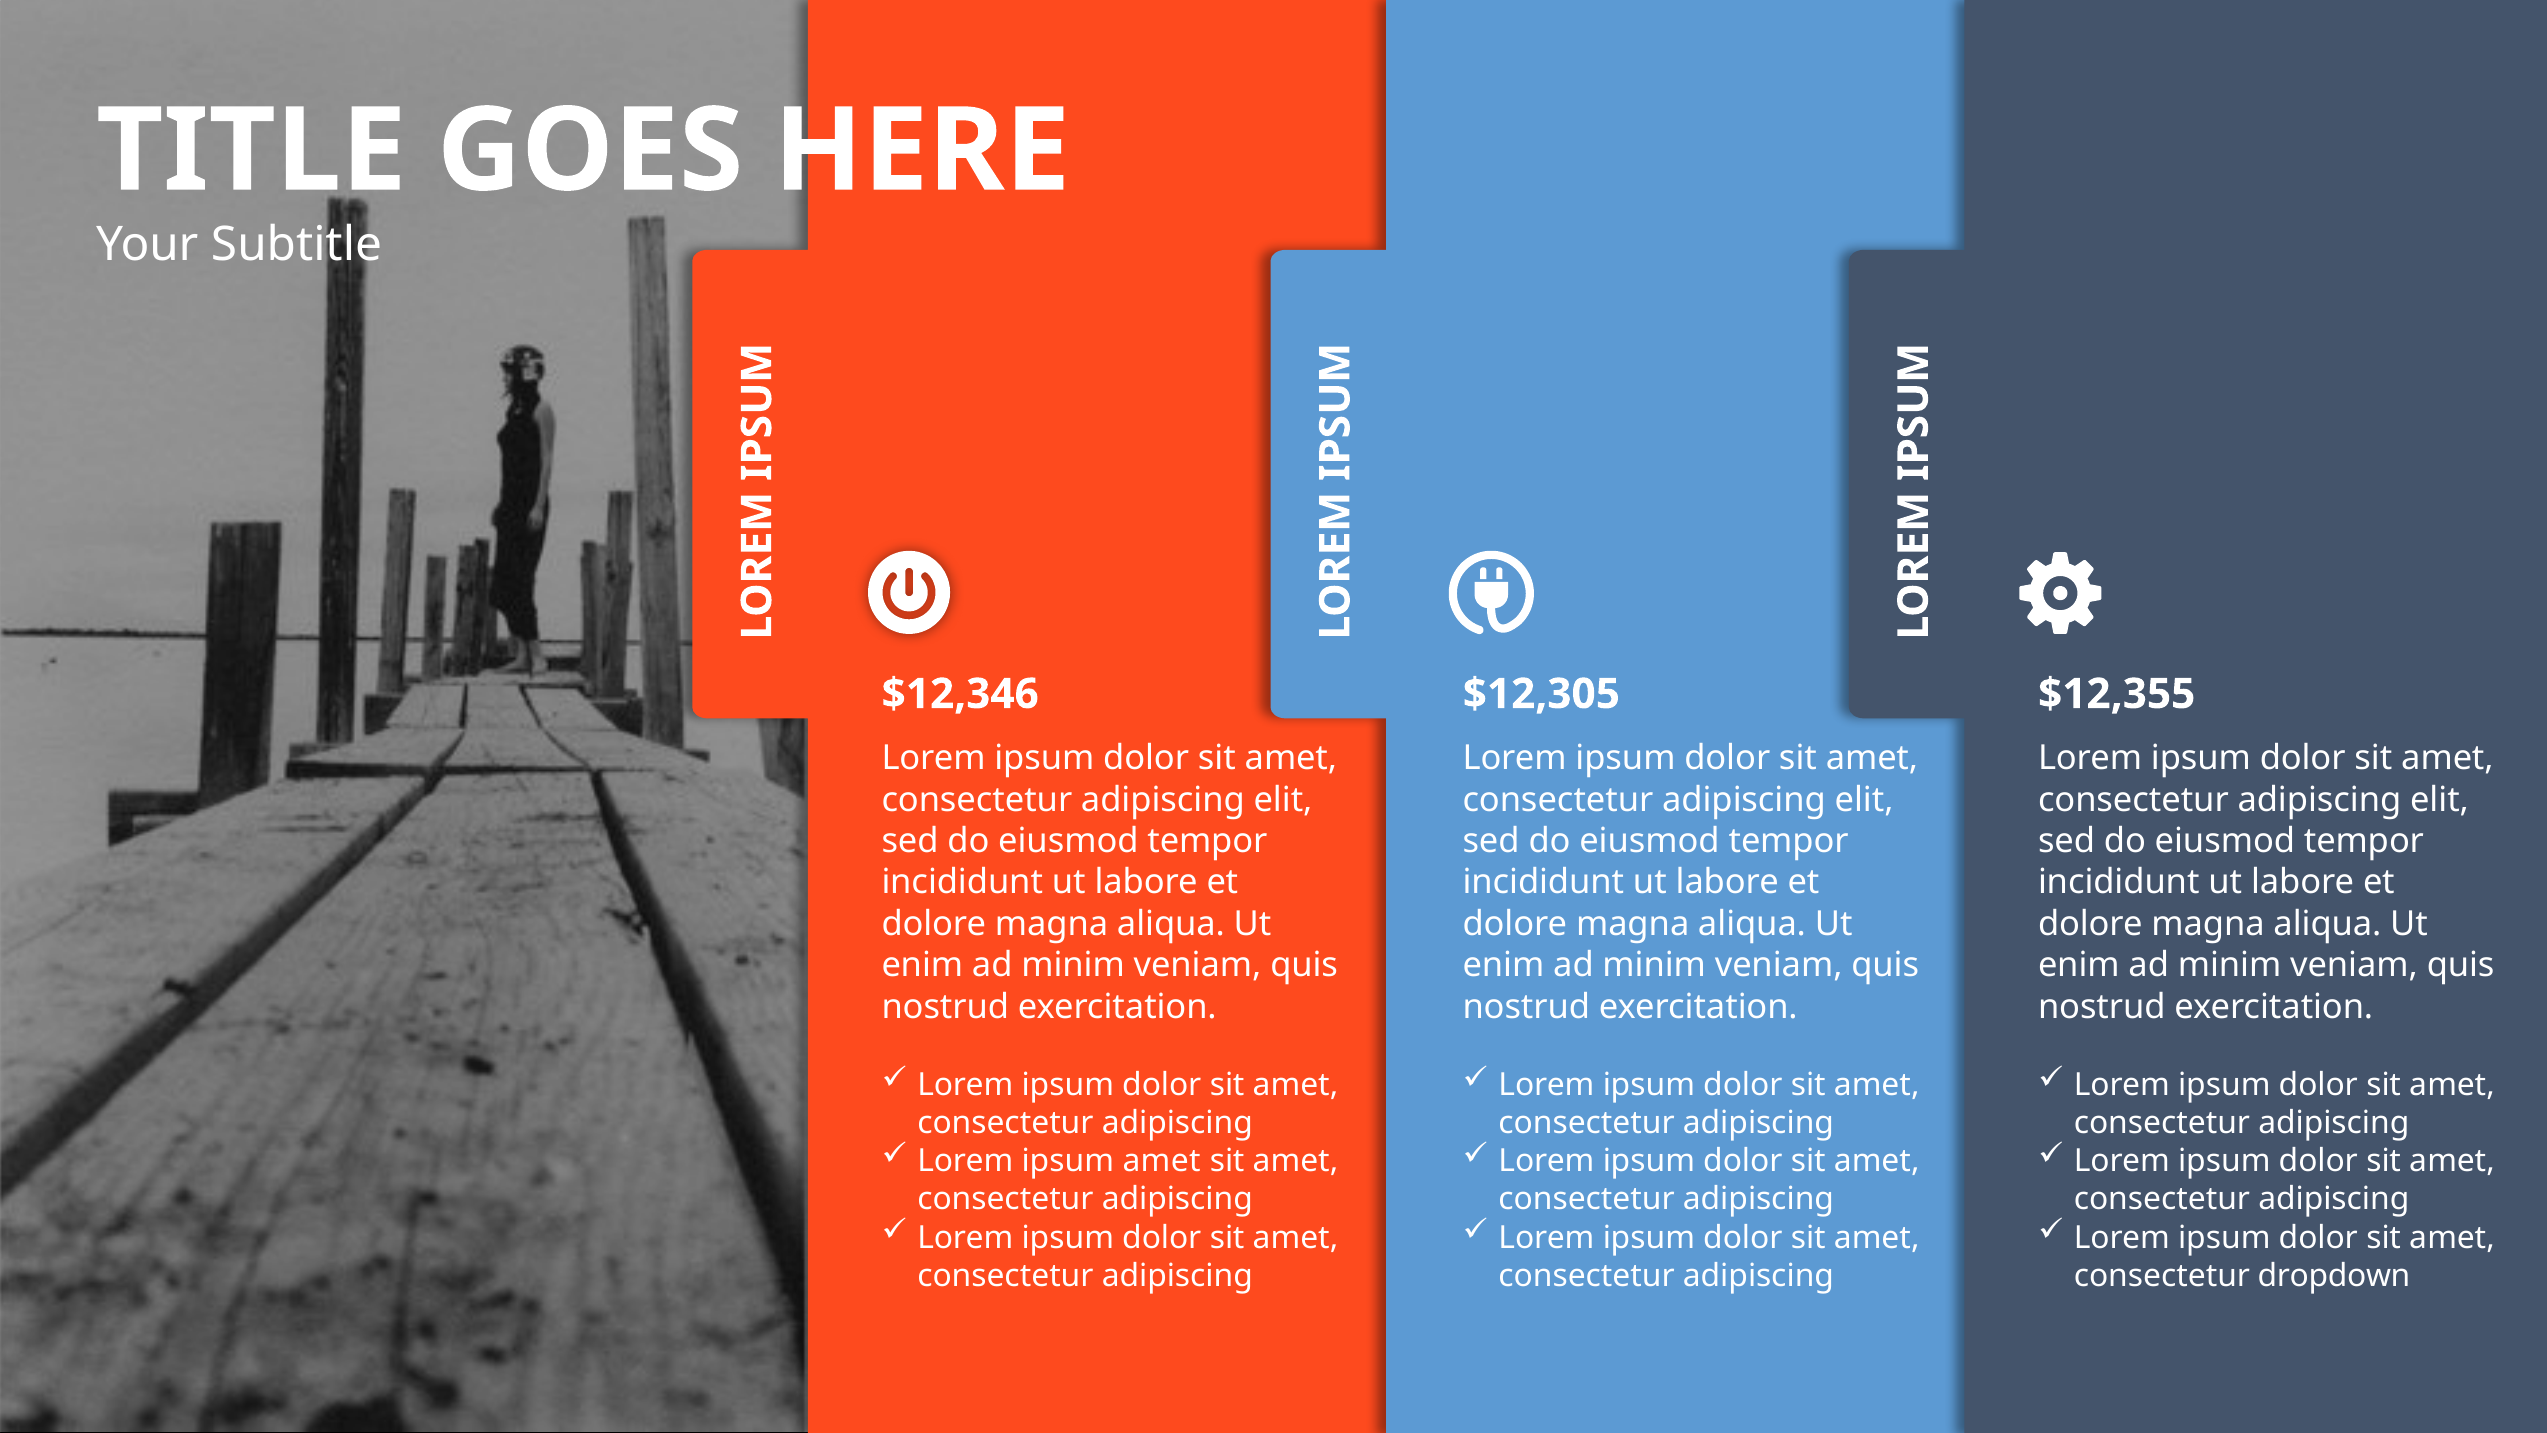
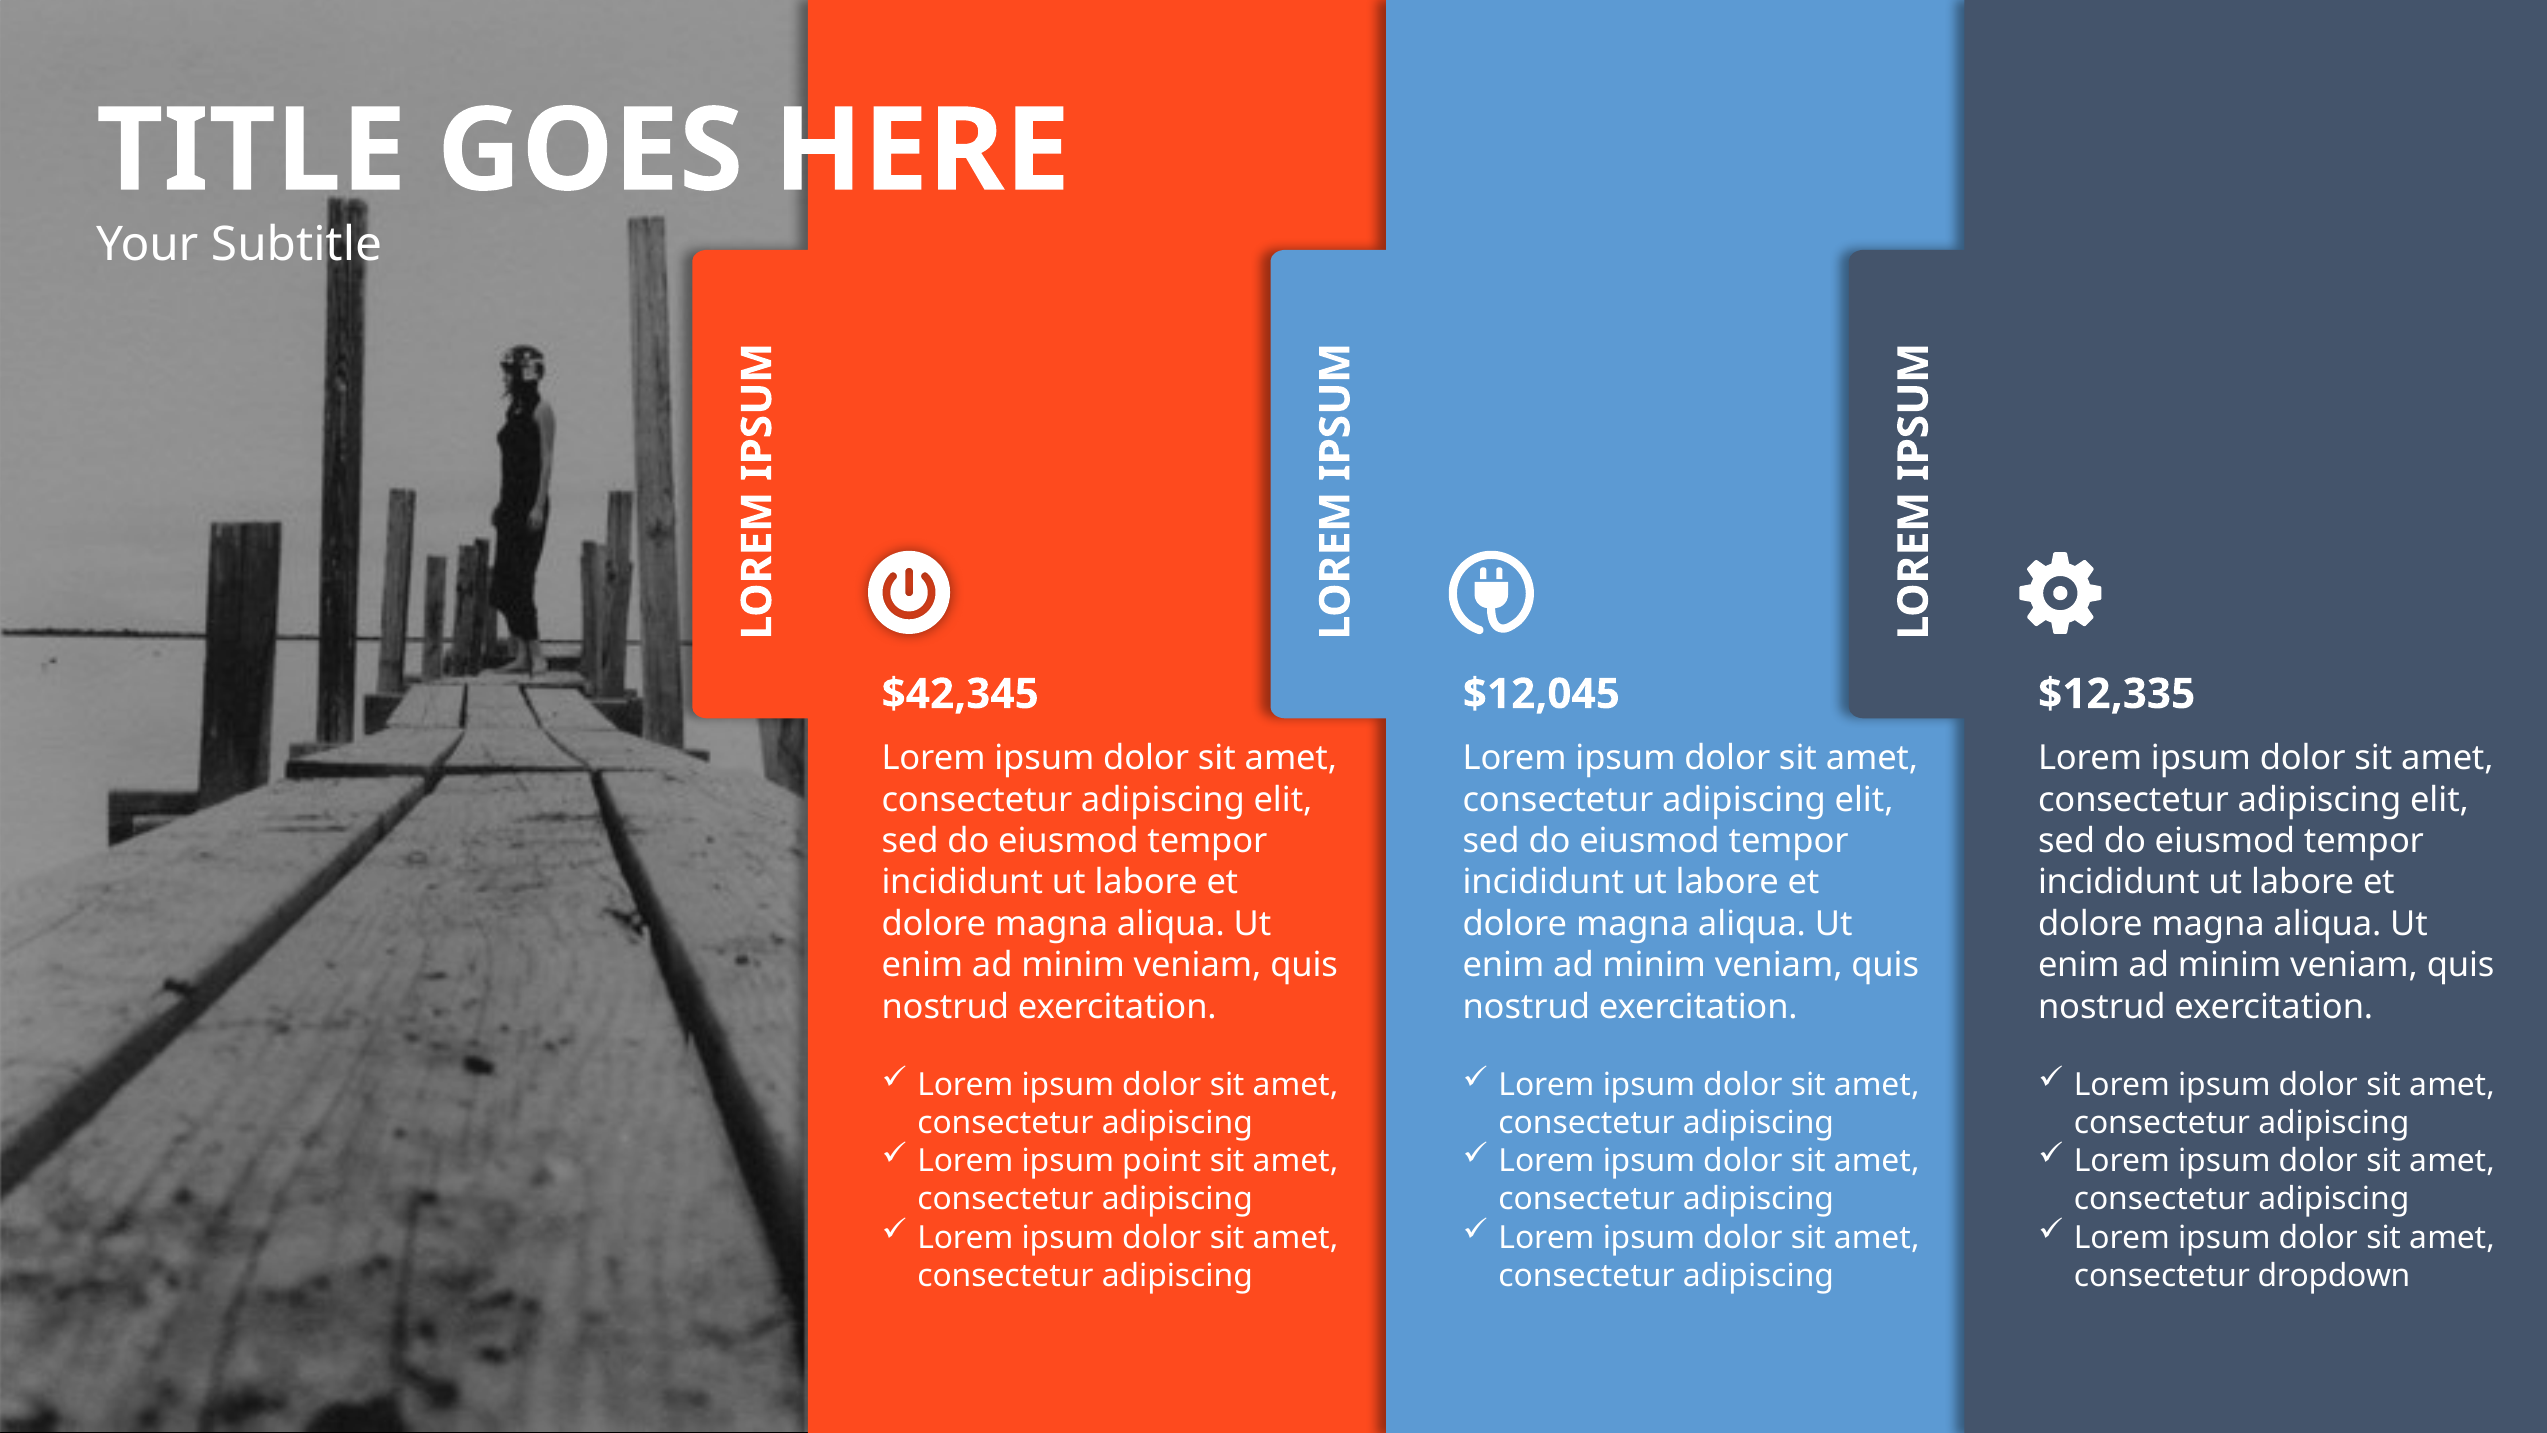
$12,346: $12,346 -> $42,345
$12,305: $12,305 -> $12,045
$12,355: $12,355 -> $12,335
ipsum amet: amet -> point
